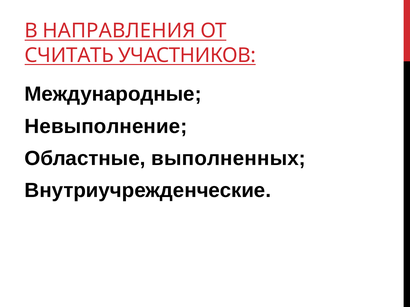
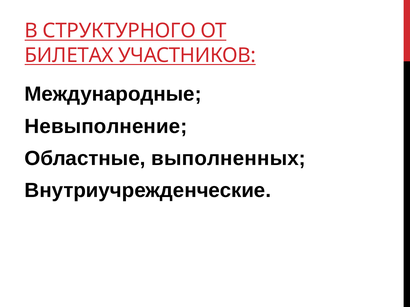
НАПРАВЛЕНИЯ: НАПРАВЛЕНИЯ -> СТРУКТУРНОГО
СЧИТАТЬ: СЧИТАТЬ -> БИЛЕТАХ
